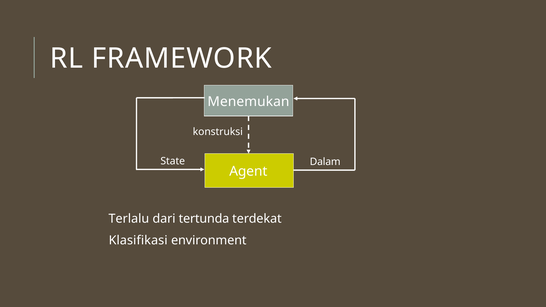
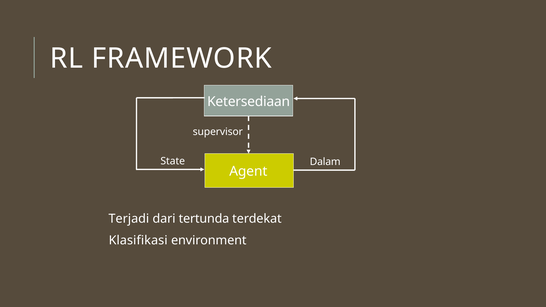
Menemukan: Menemukan -> Ketersediaan
konstruksi: konstruksi -> supervisor
Terlalu: Terlalu -> Terjadi
